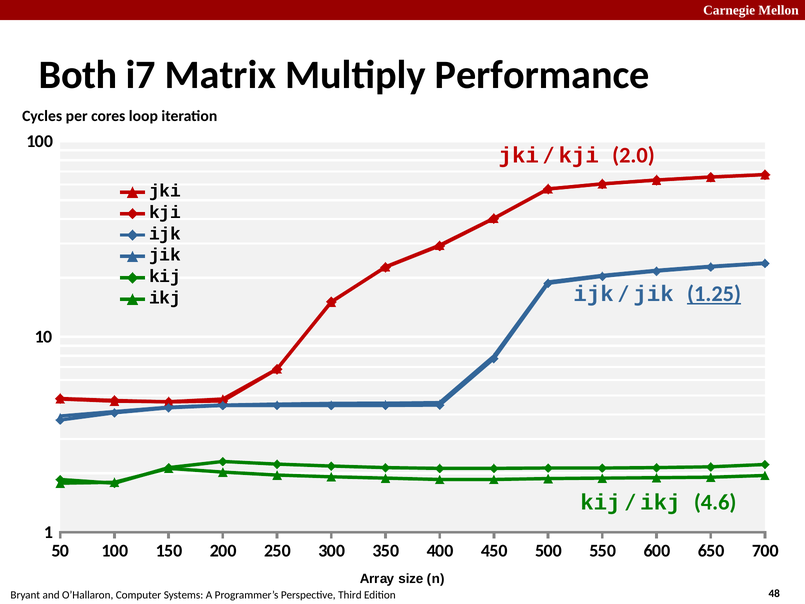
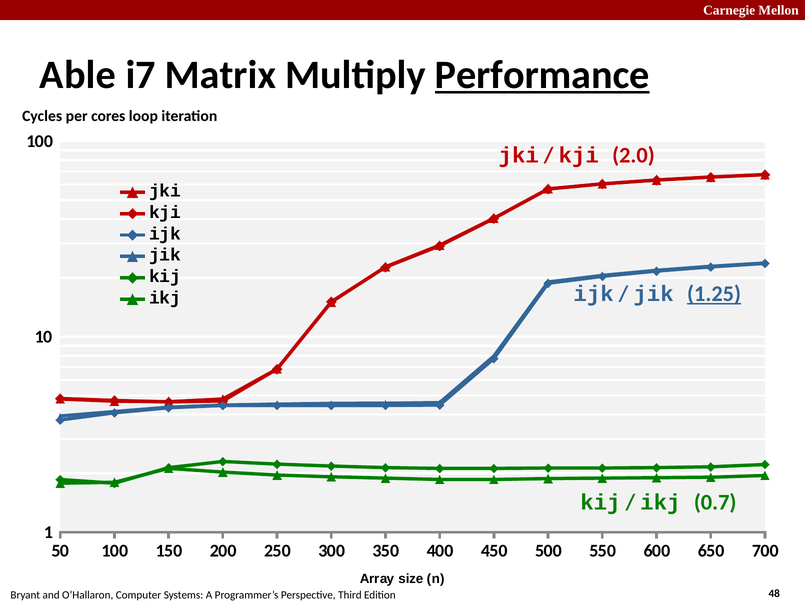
Both: Both -> Able
Performance underline: none -> present
4.6: 4.6 -> 0.7
